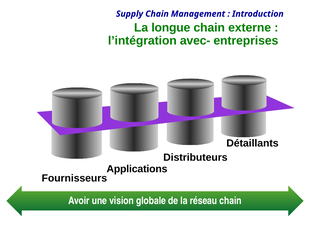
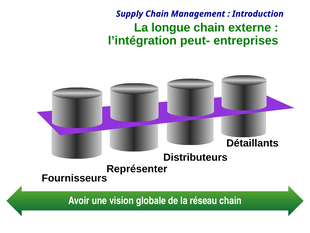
avec-: avec- -> peut-
Applications: Applications -> Représenter
